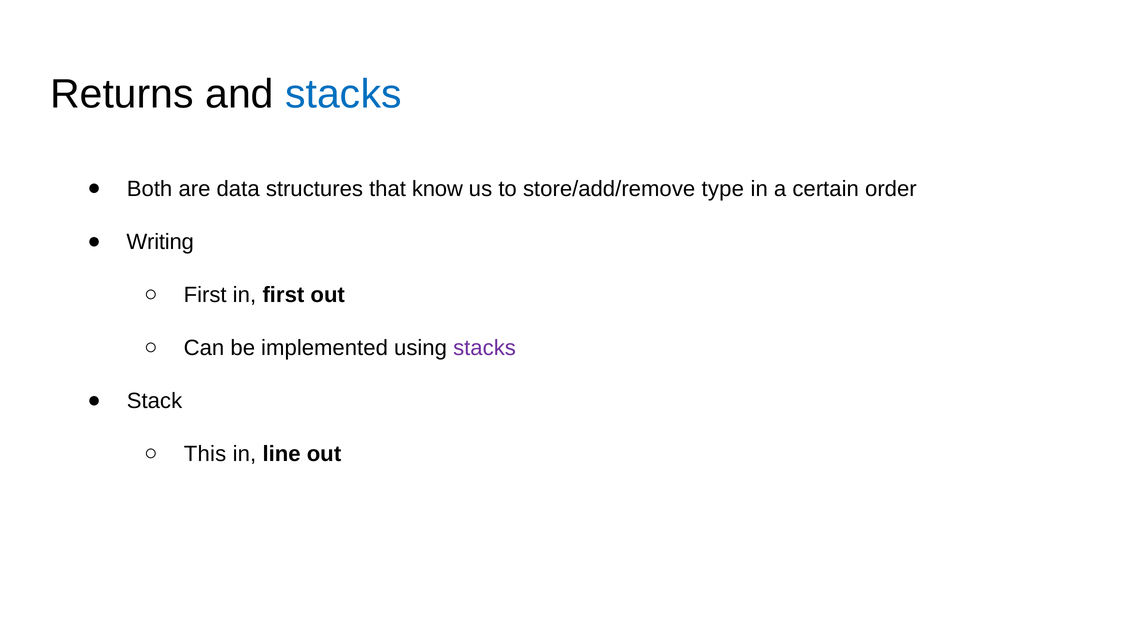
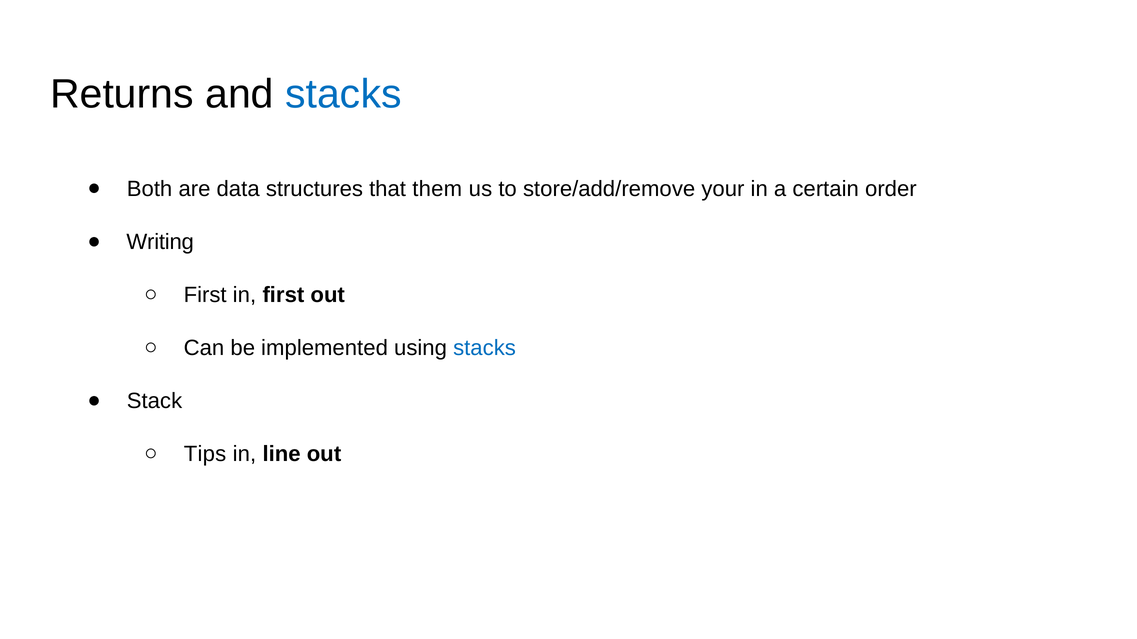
know: know -> them
type: type -> your
stacks at (485, 348) colour: purple -> blue
This: This -> Tips
